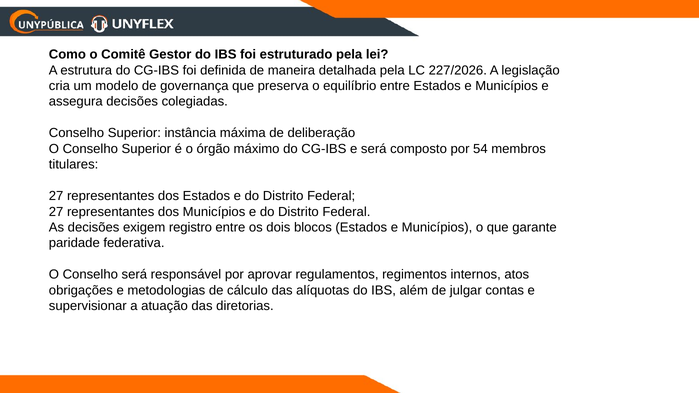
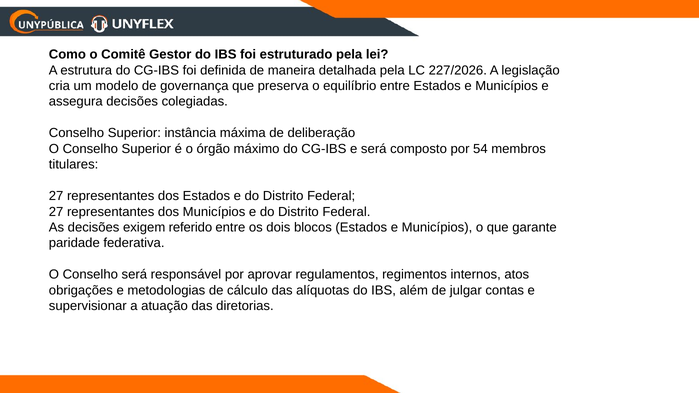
registro: registro -> referido
